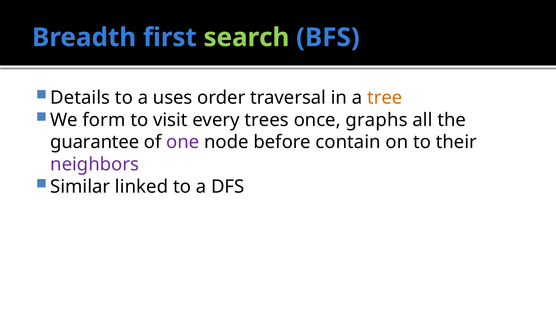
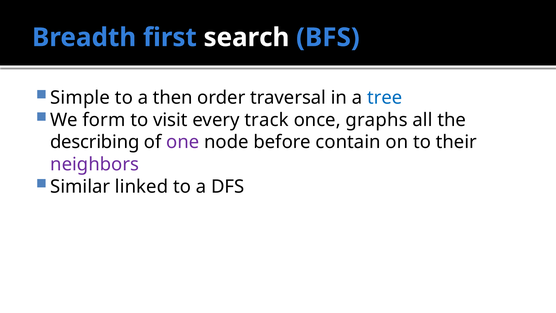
search colour: light green -> white
Details: Details -> Simple
uses: uses -> then
tree colour: orange -> blue
trees: trees -> track
guarantee: guarantee -> describing
